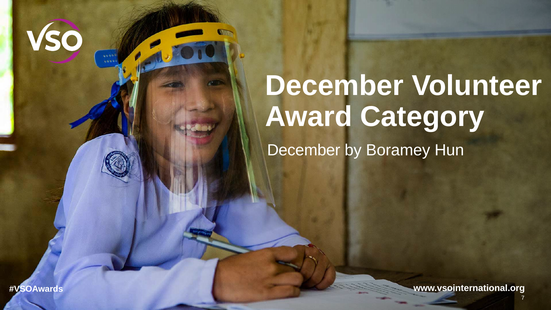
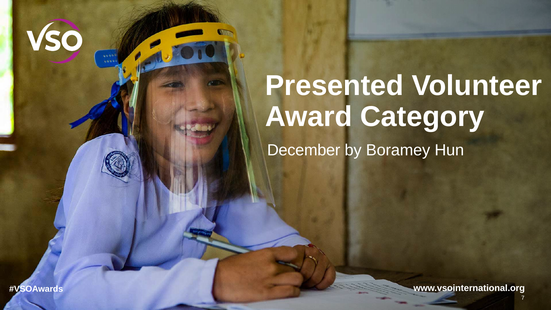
December at (334, 86): December -> Presented
